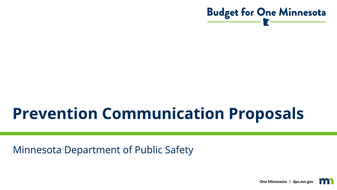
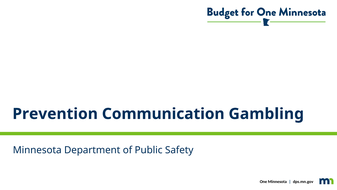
Proposals: Proposals -> Gambling
